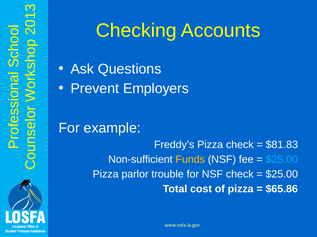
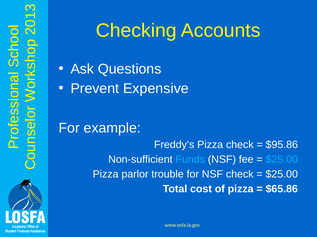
Employers: Employers -> Expensive
$81.83: $81.83 -> $95.86
Funds colour: yellow -> light blue
